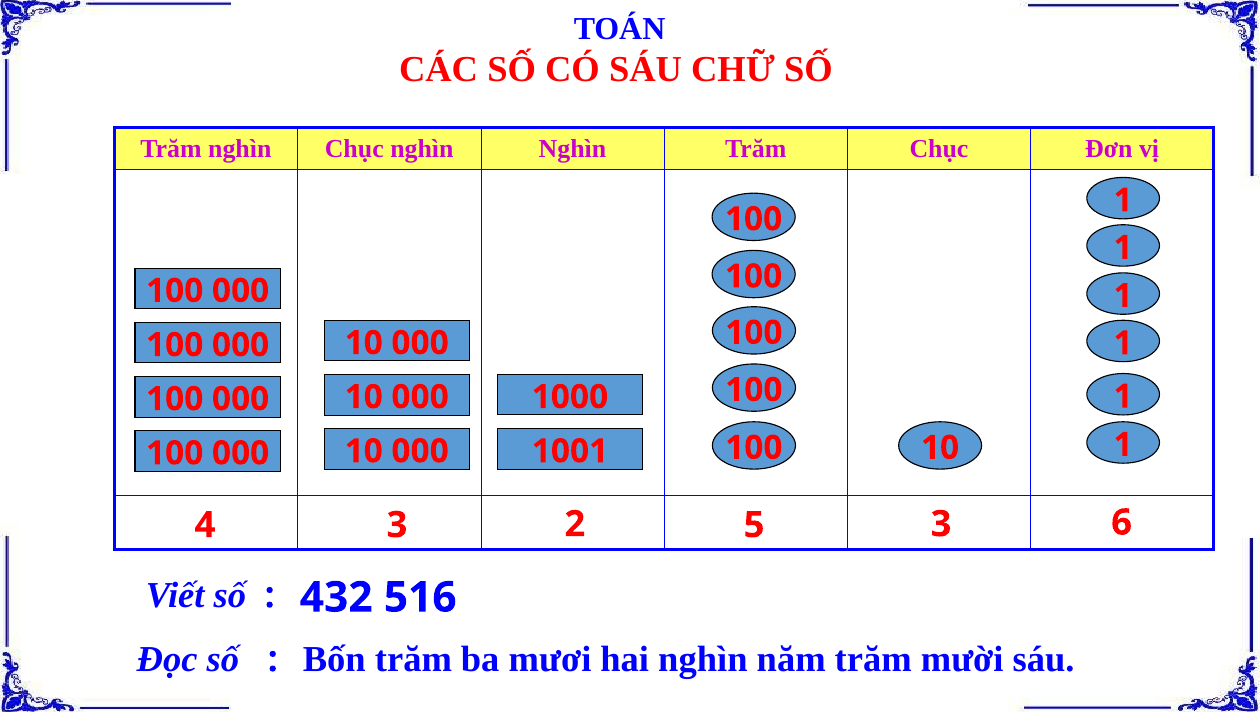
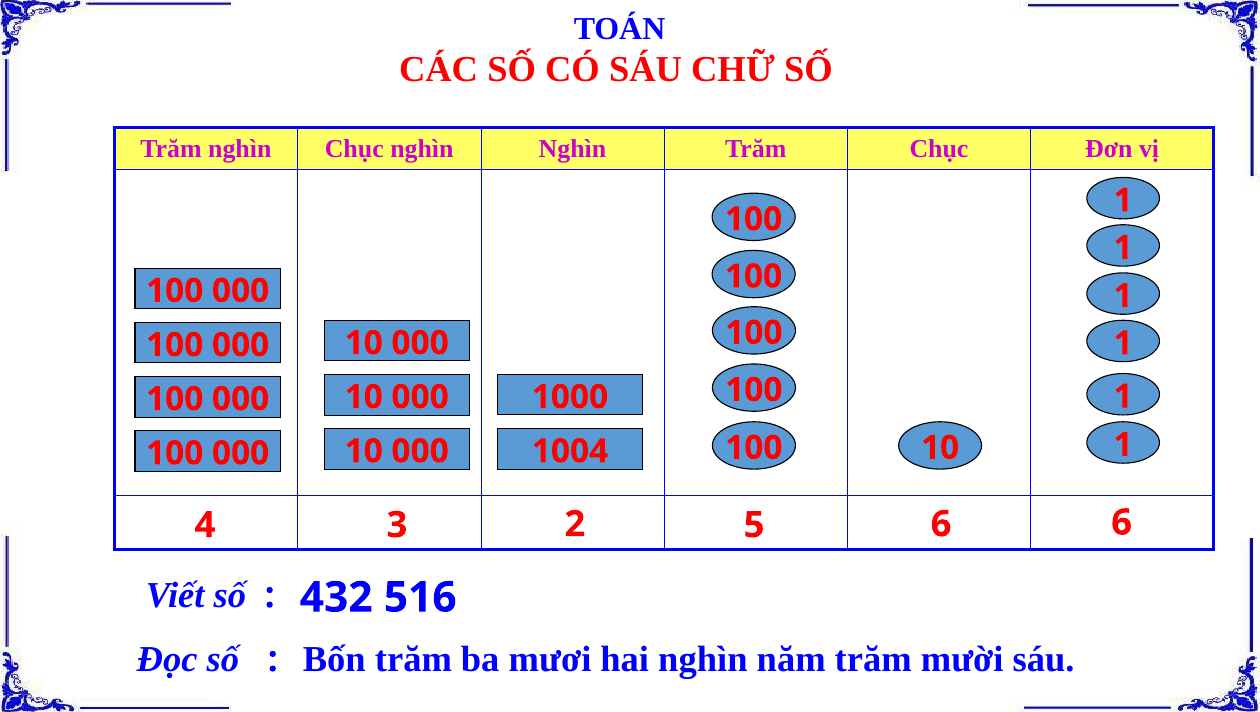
1001: 1001 -> 1004
5 3: 3 -> 6
